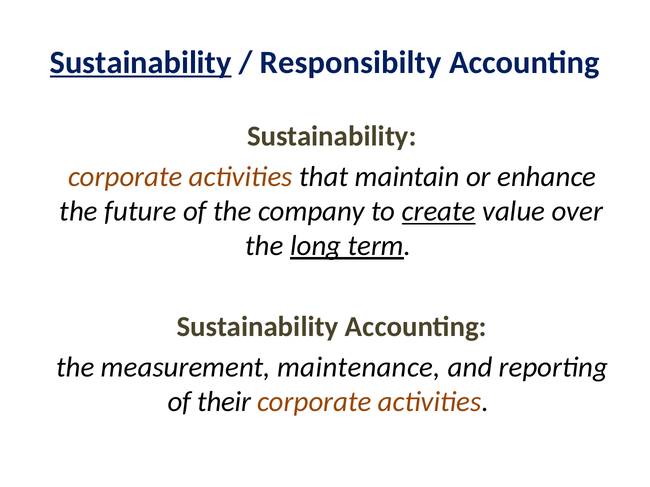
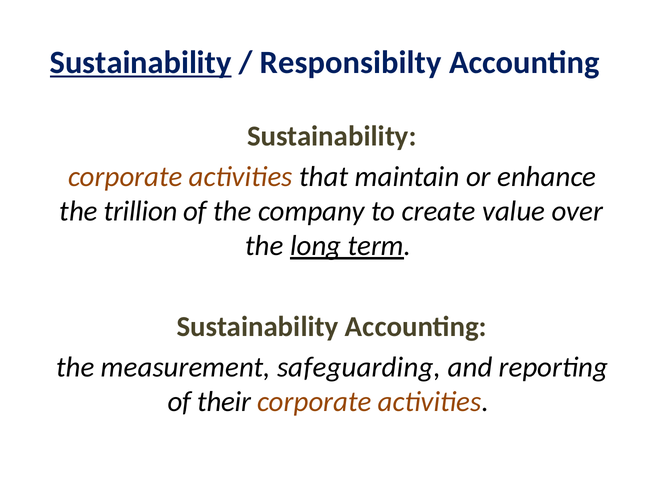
future: future -> trillion
create underline: present -> none
maintenance: maintenance -> safeguarding
